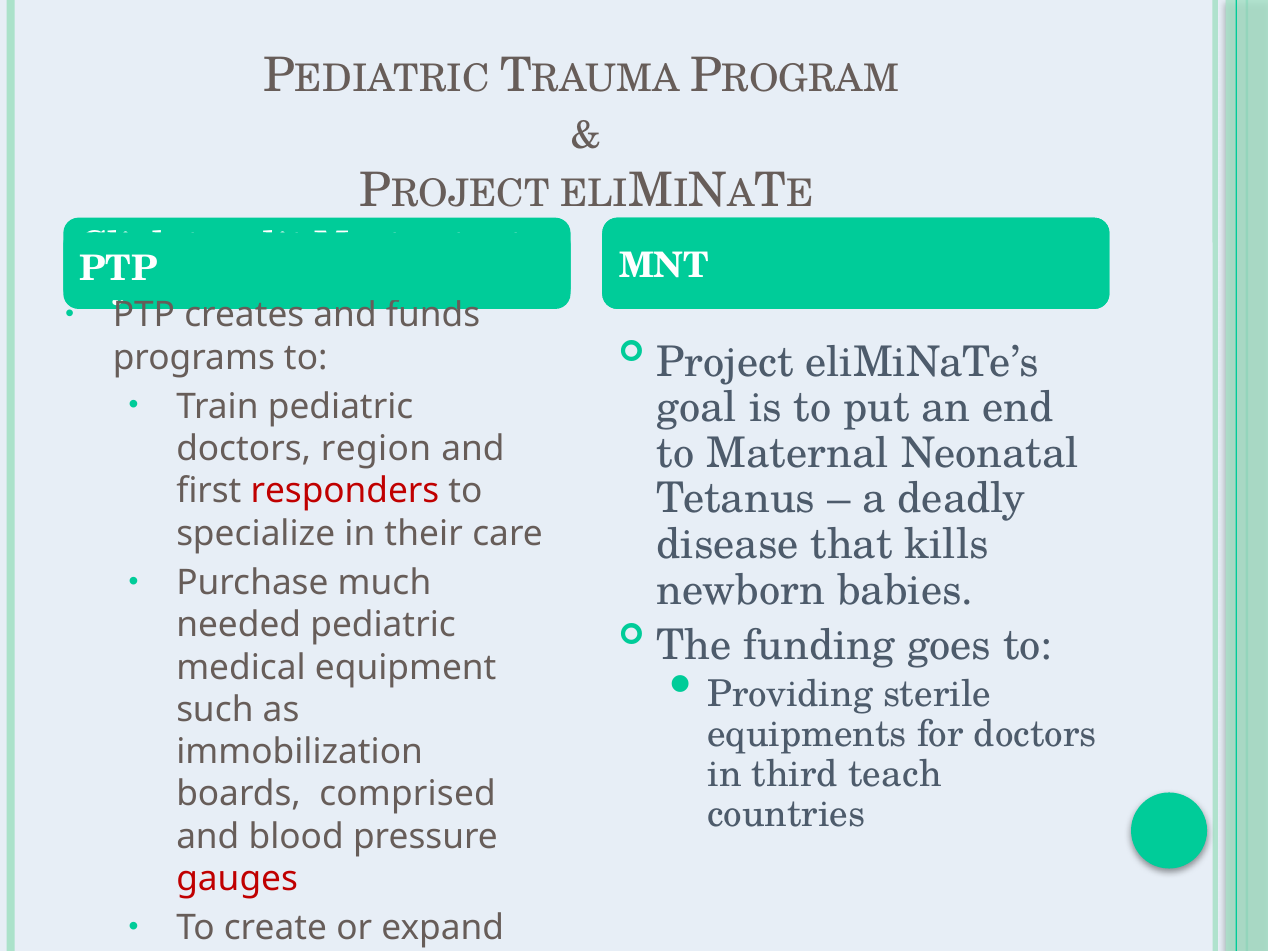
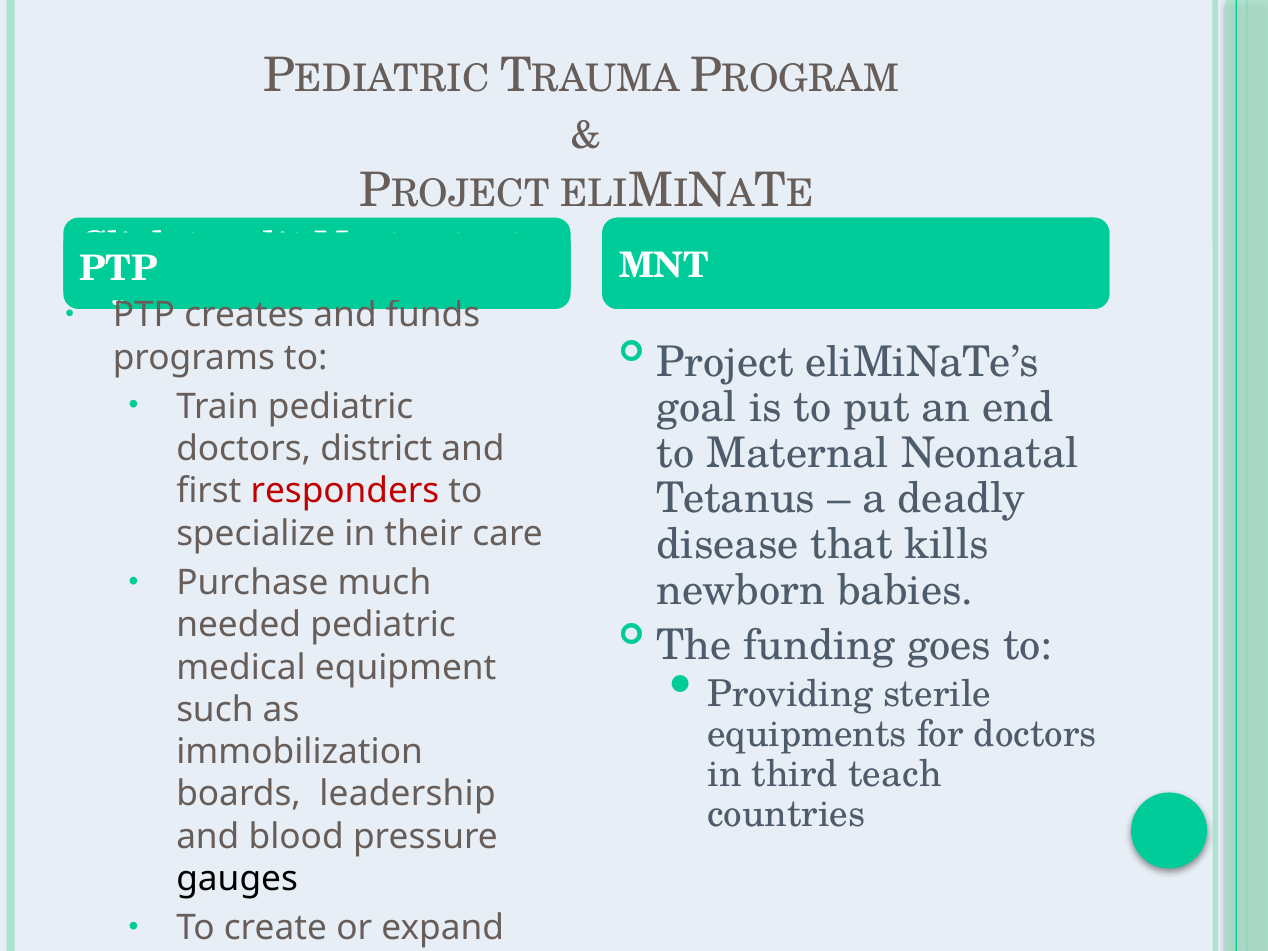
region: region -> district
comprised: comprised -> leadership
gauges colour: red -> black
